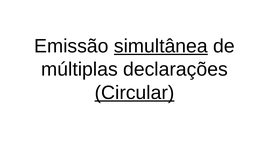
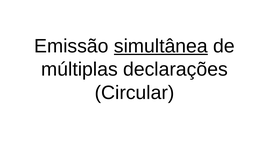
Circular underline: present -> none
